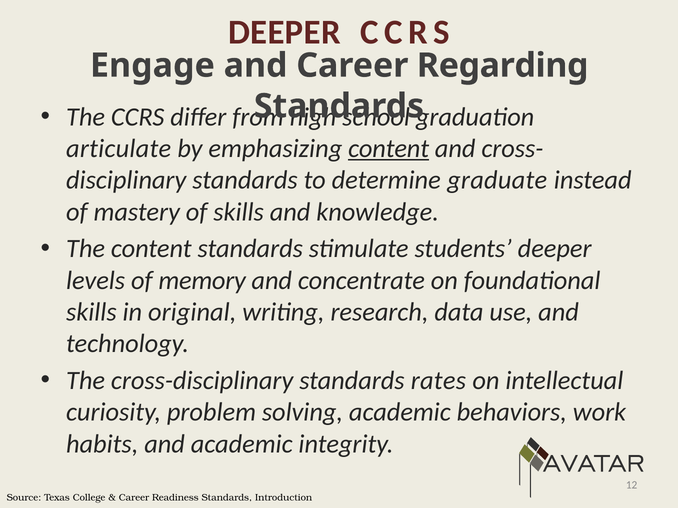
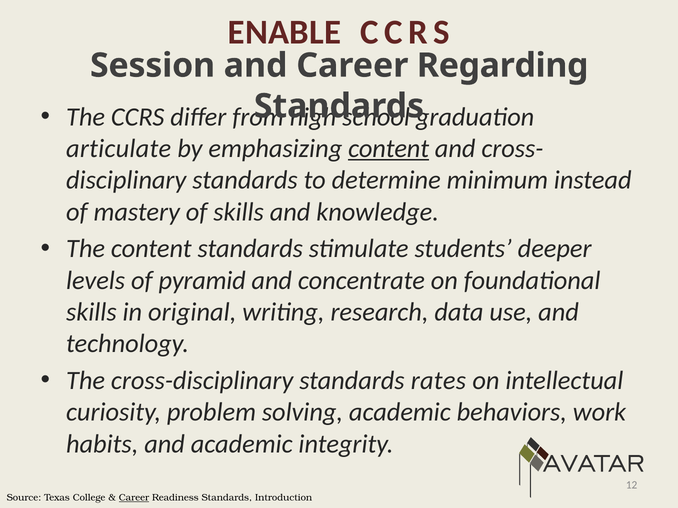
DEEPER at (284, 32): DEEPER -> ENABLE
Engage: Engage -> Session
graduate: graduate -> minimum
memory: memory -> pyramid
Career at (134, 498) underline: none -> present
